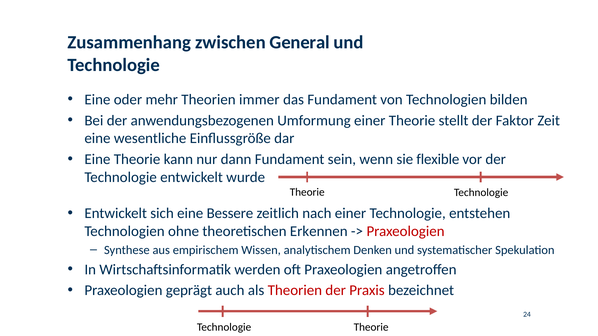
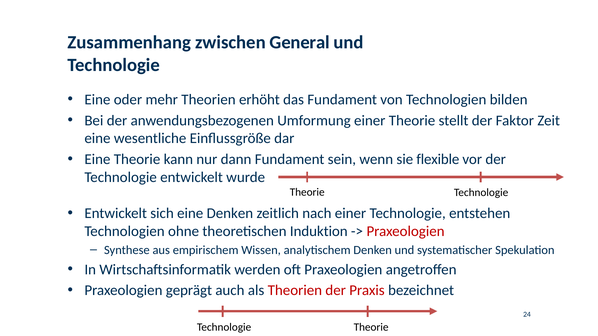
immer: immer -> erhöht
eine Bessere: Bessere -> Denken
Erkennen: Erkennen -> Induktion
